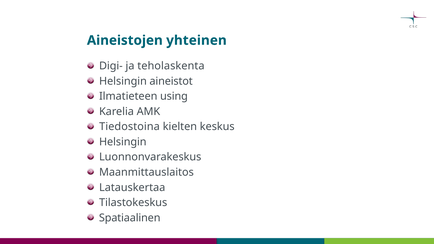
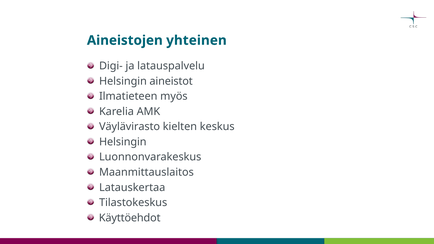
teholaskenta: teholaskenta -> latauspalvelu
using: using -> myös
Tiedostoina: Tiedostoina -> Väylävirasto
Spatiaalinen: Spatiaalinen -> Käyttöehdot
